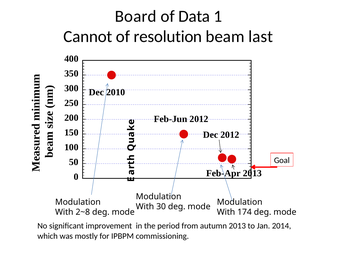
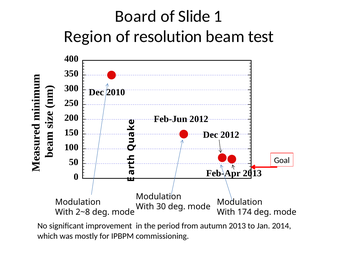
Data: Data -> Slide
Cannot: Cannot -> Region
last: last -> test
